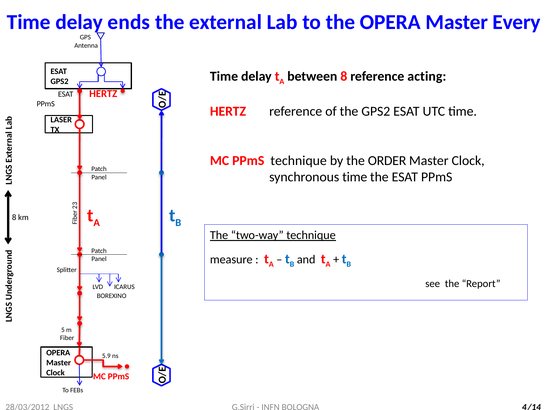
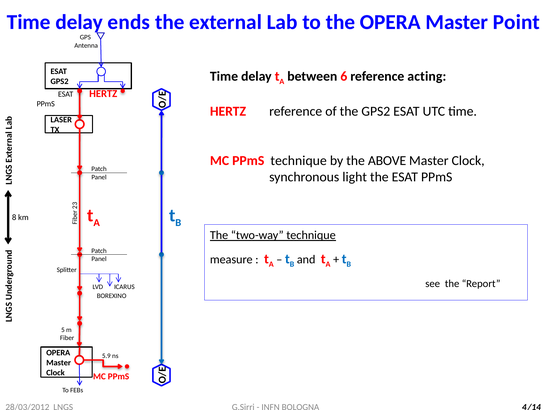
Every: Every -> Point
between 8: 8 -> 6
ORDER: ORDER -> ABOVE
synchronous time: time -> light
